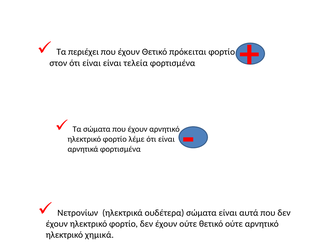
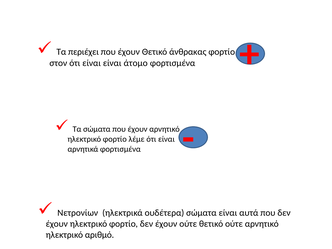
πρόκειται: πρόκειται -> άνθρακας
τελεία: τελεία -> άτομο
χημικά: χημικά -> αριθμό
